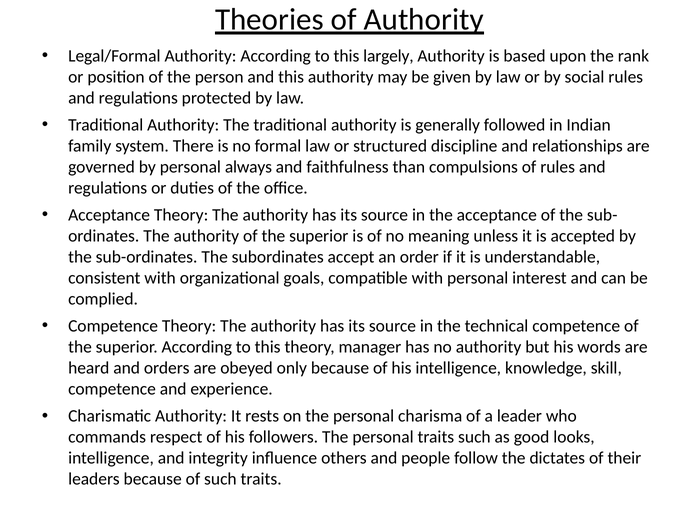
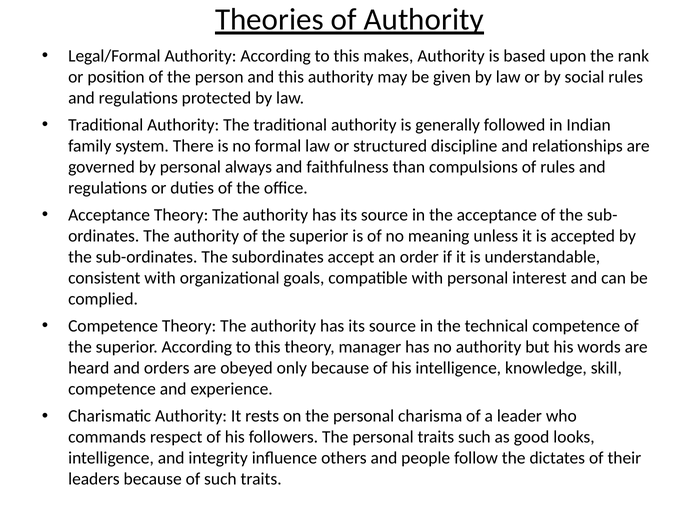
largely: largely -> makes
